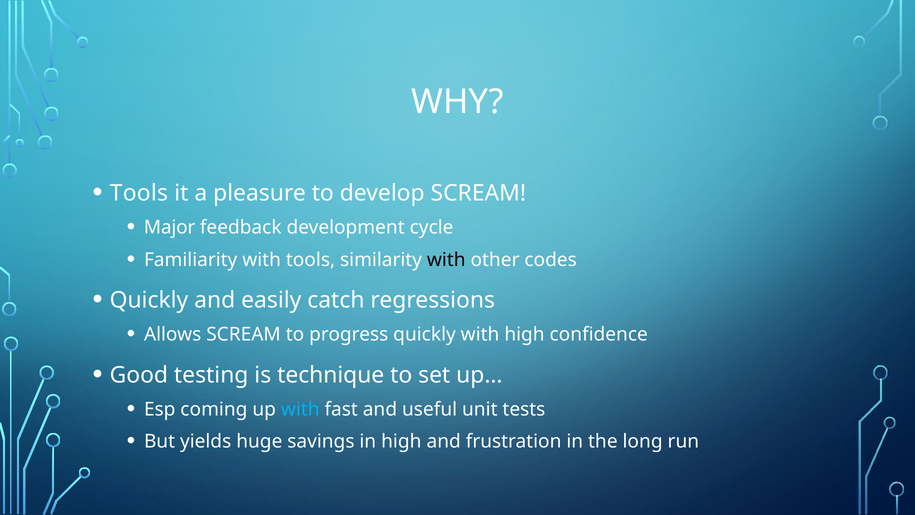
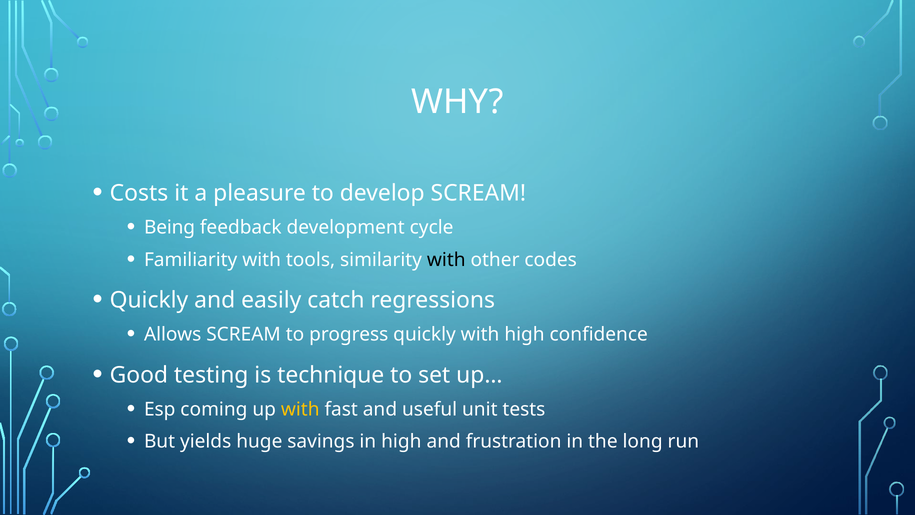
Tools at (139, 193): Tools -> Costs
Major: Major -> Being
with at (300, 409) colour: light blue -> yellow
